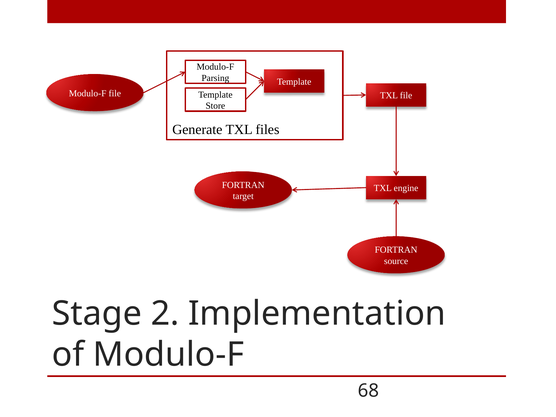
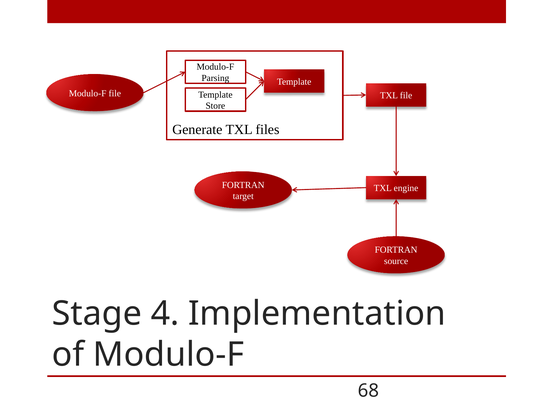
2: 2 -> 4
